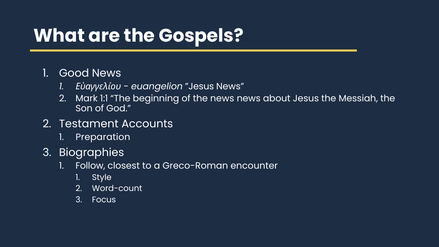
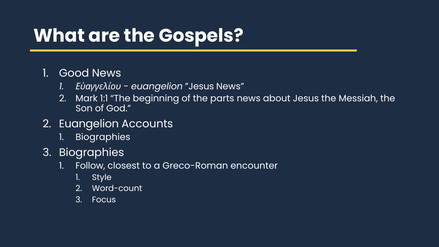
the news: news -> parts
Testament at (89, 124): Testament -> Euangelion
Preparation at (103, 137): Preparation -> Biographies
